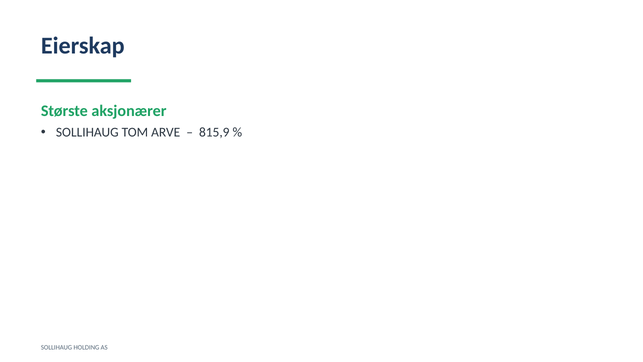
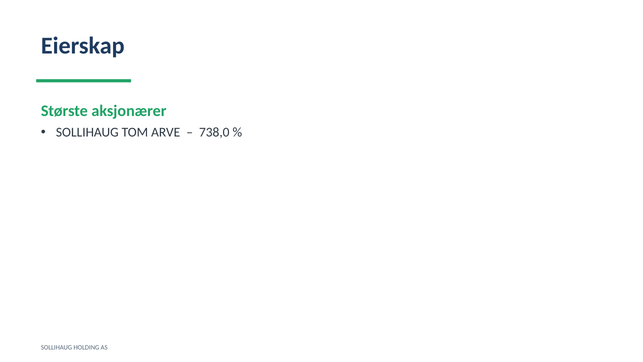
815,9: 815,9 -> 738,0
